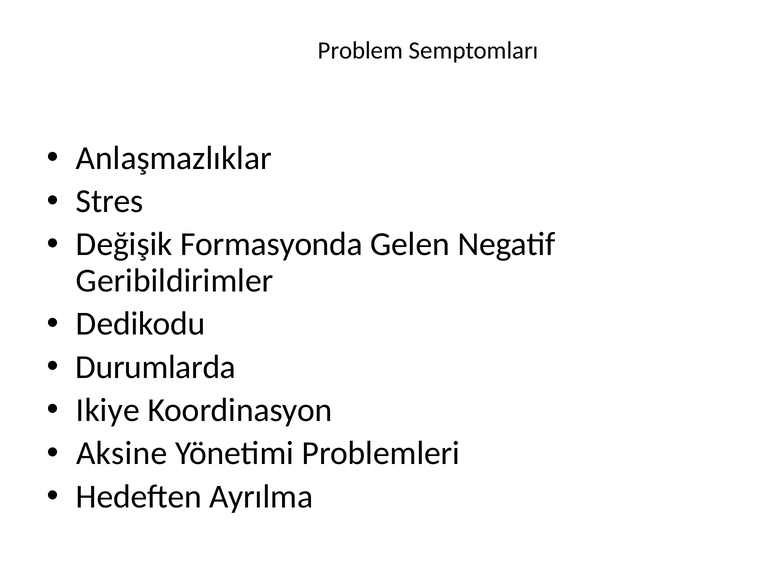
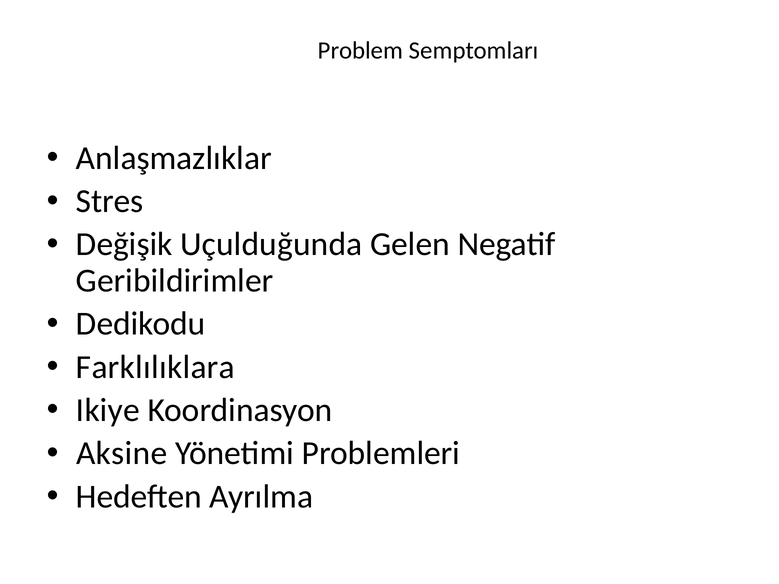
Formasyonda: Formasyonda -> Uçulduğunda
Durumlarda: Durumlarda -> Farklılıklara
